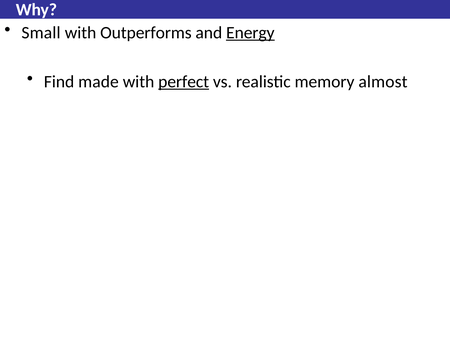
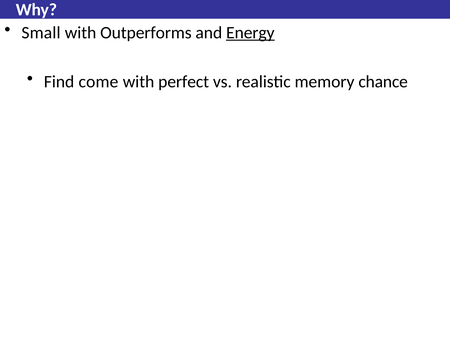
made: made -> come
perfect underline: present -> none
almost: almost -> chance
